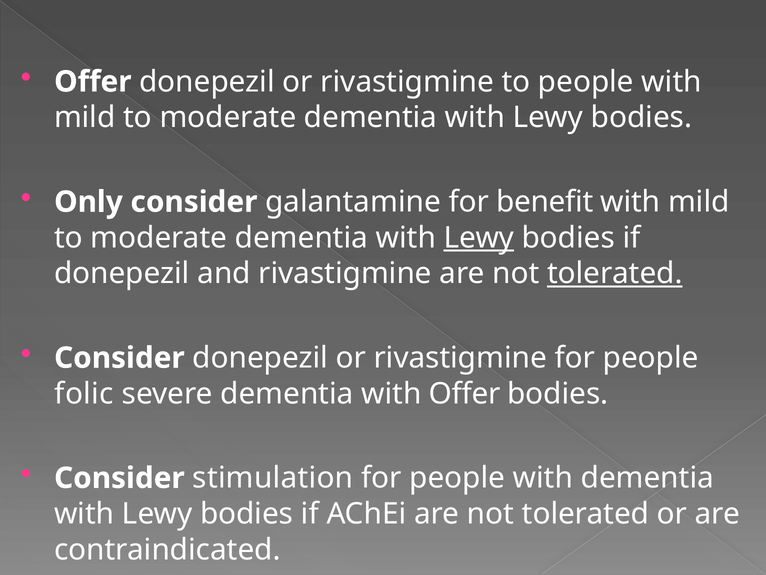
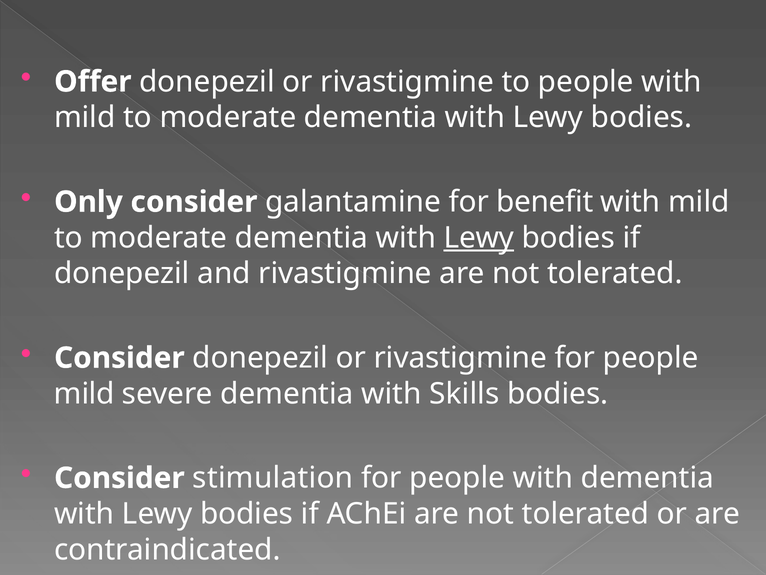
tolerated at (615, 273) underline: present -> none
folic at (84, 393): folic -> mild
with Offer: Offer -> Skills
